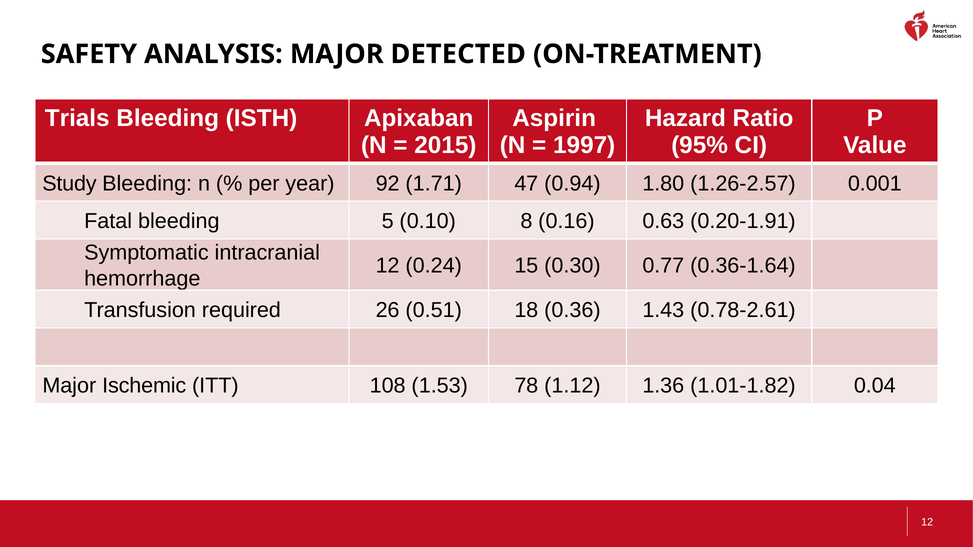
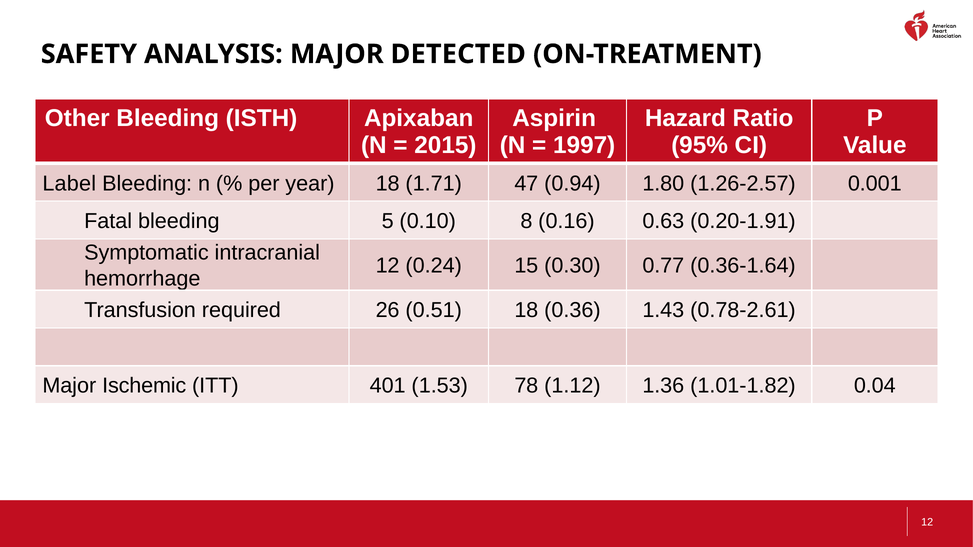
Trials: Trials -> Other
Study: Study -> Label
year 92: 92 -> 18
108: 108 -> 401
